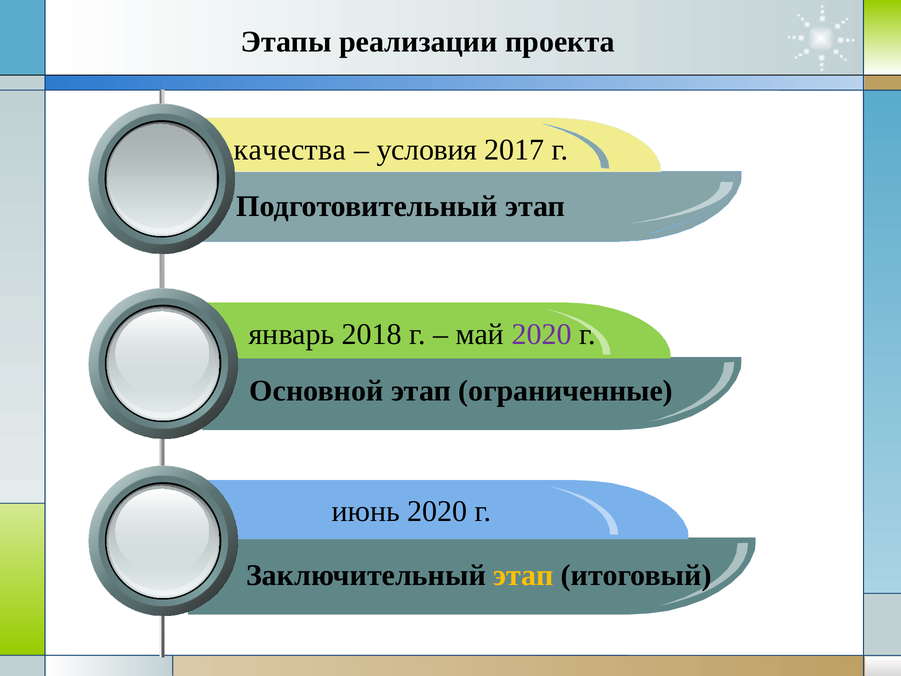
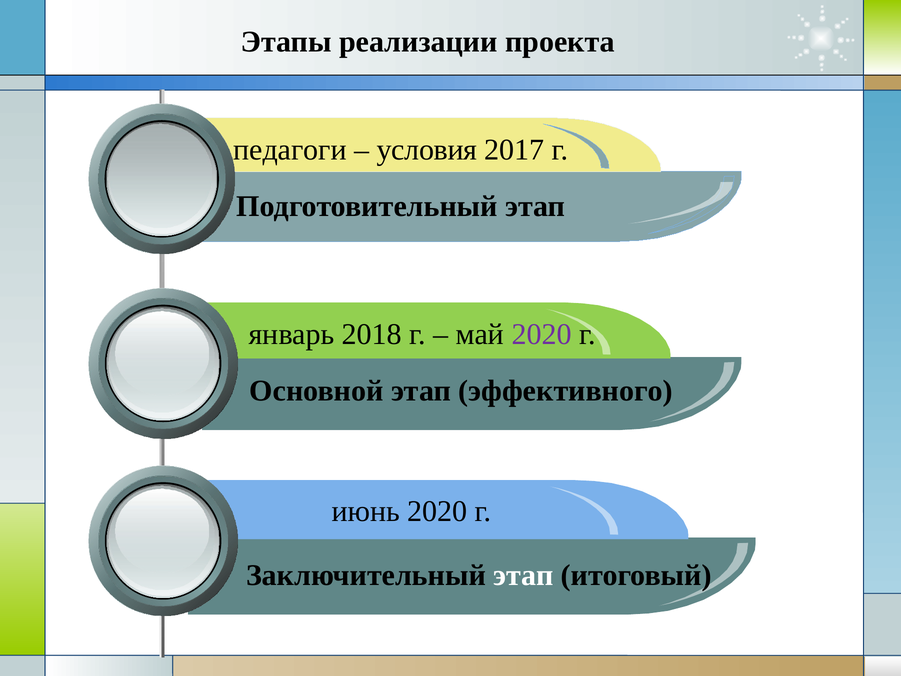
качества: качества -> педагоги
ограниченные: ограниченные -> эффективного
этап at (523, 575) colour: yellow -> white
